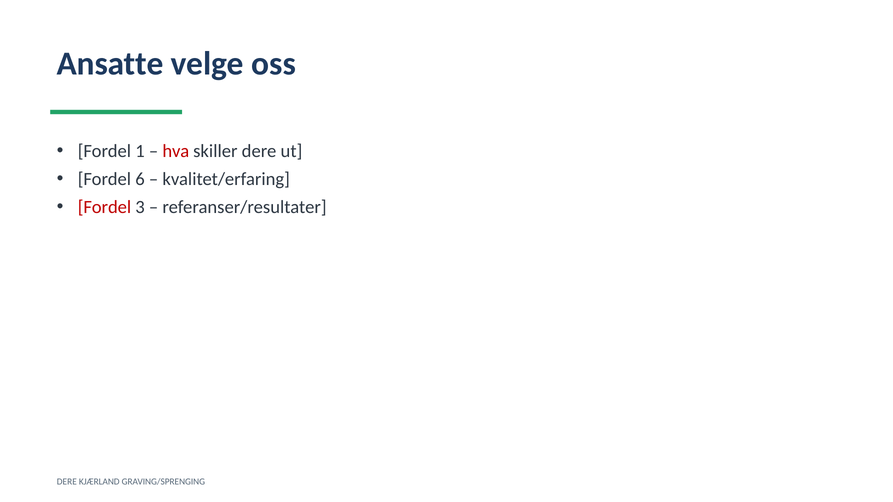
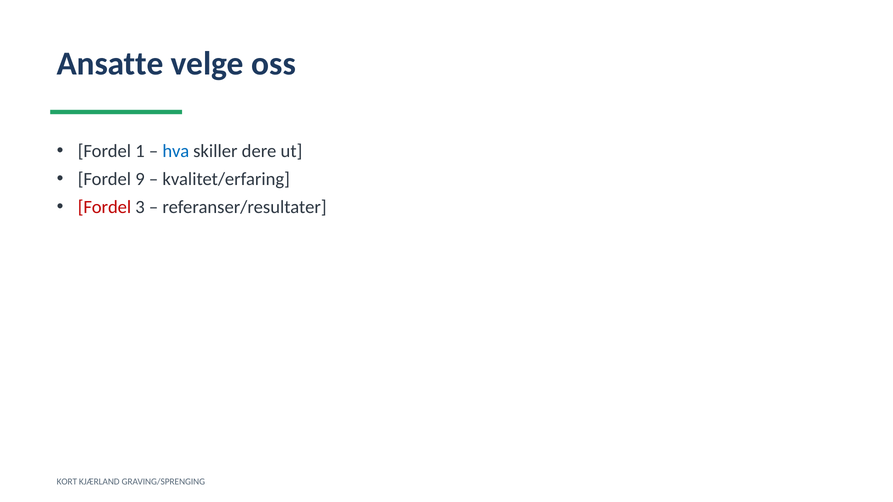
hva colour: red -> blue
6: 6 -> 9
DERE at (67, 482): DERE -> KORT
